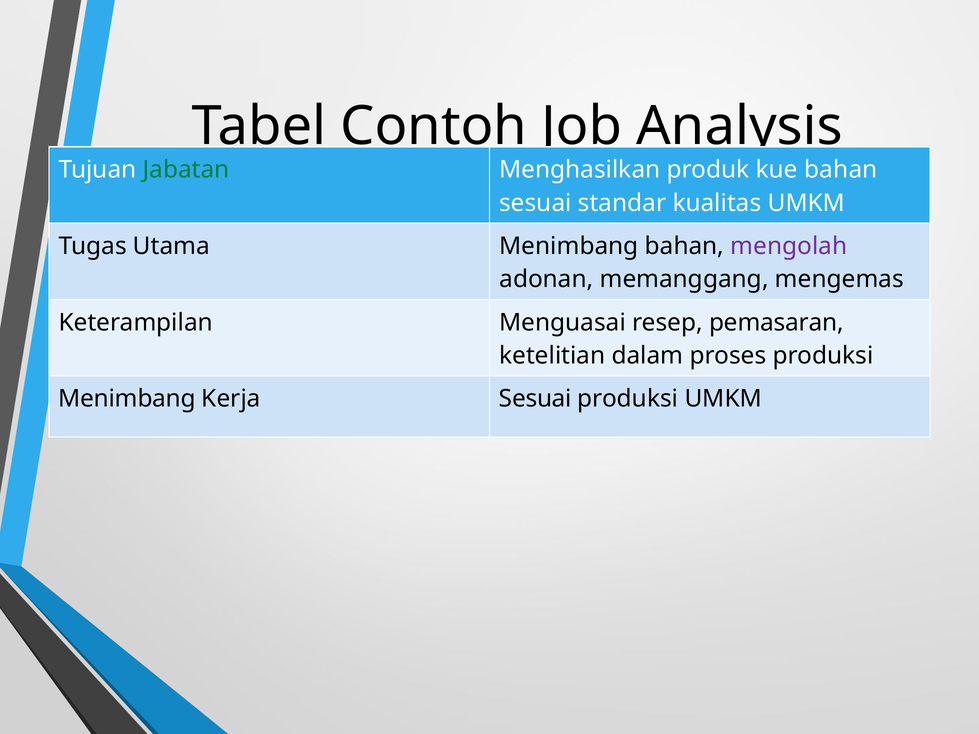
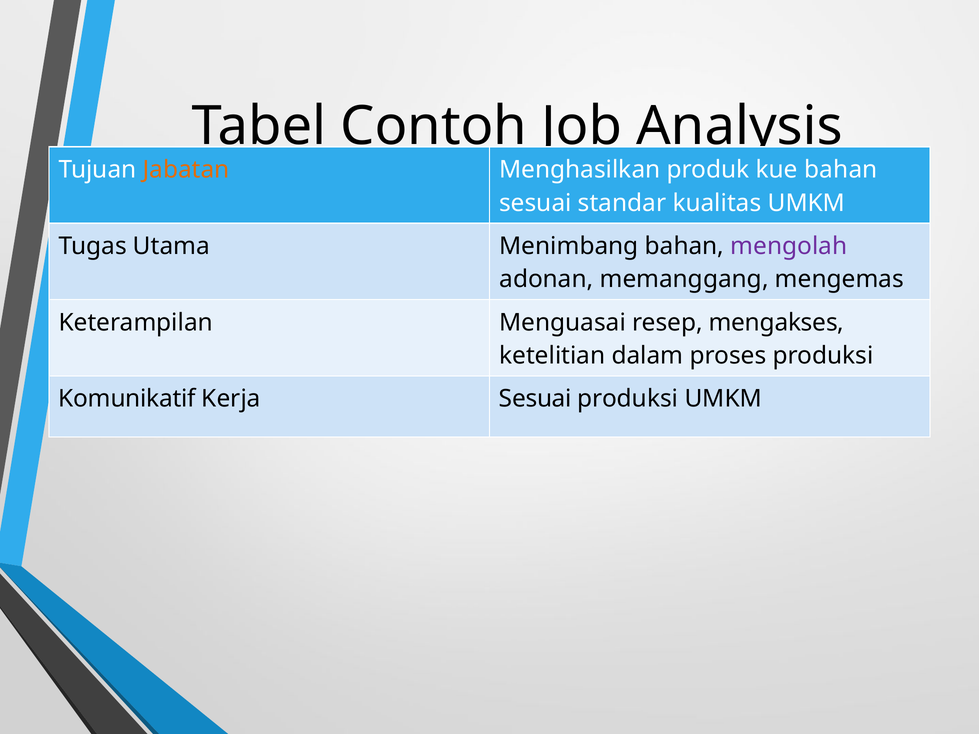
Jabatan colour: green -> orange
pemasaran: pemasaran -> mengakses
Menimbang at (127, 399): Menimbang -> Komunikatif
